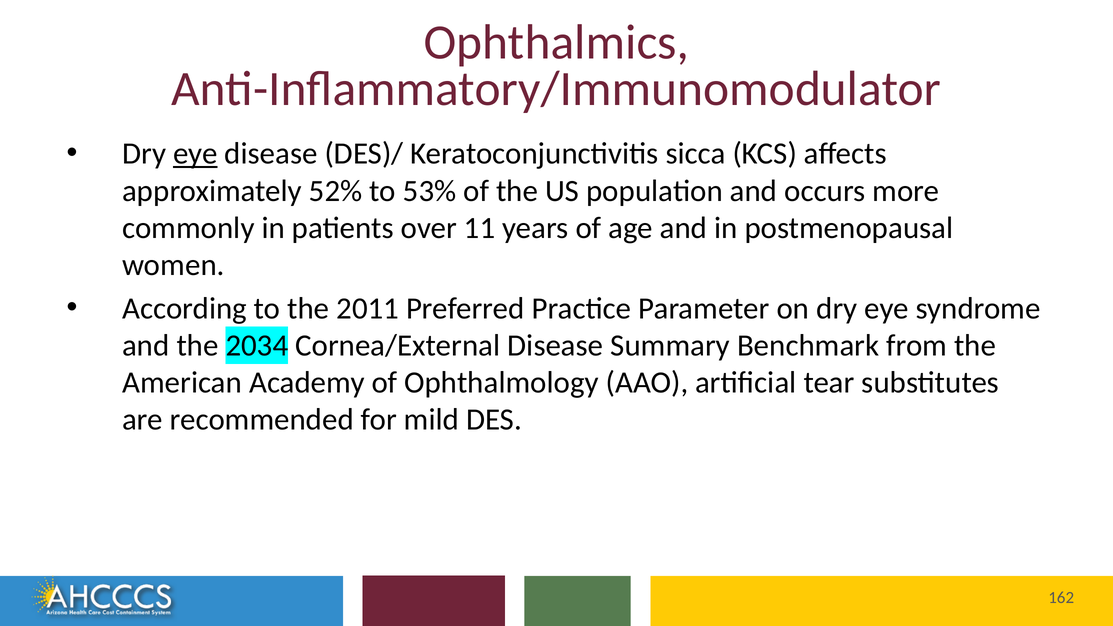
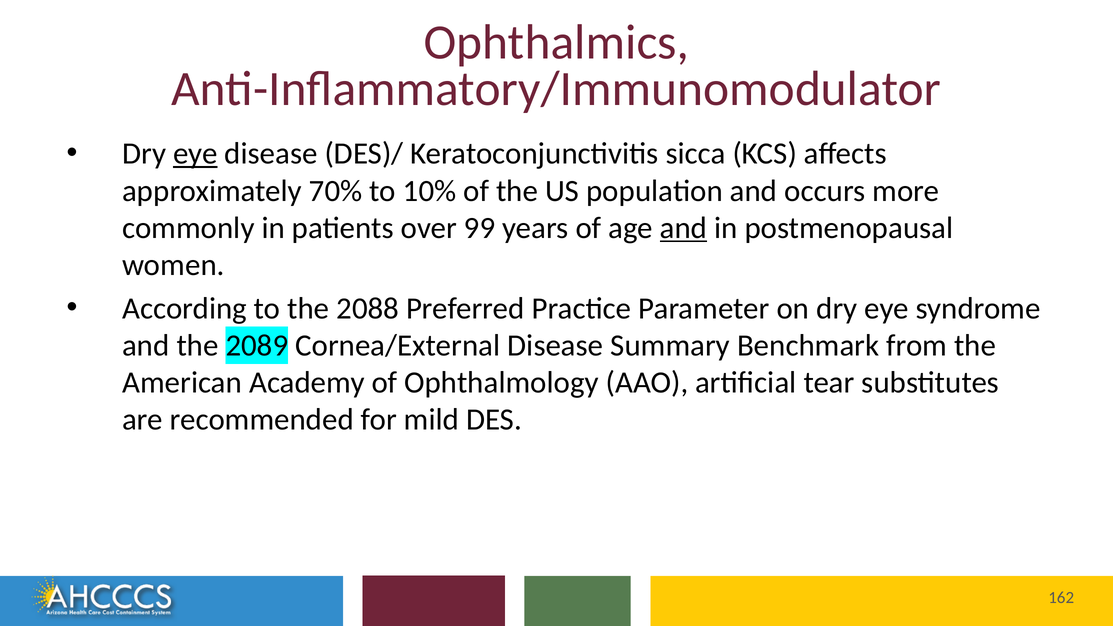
52%: 52% -> 70%
53%: 53% -> 10%
11: 11 -> 99
and at (684, 228) underline: none -> present
2011: 2011 -> 2088
2034: 2034 -> 2089
